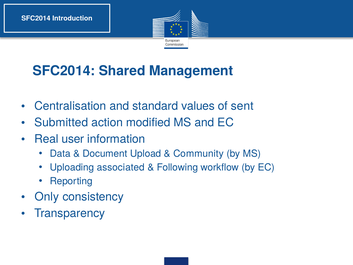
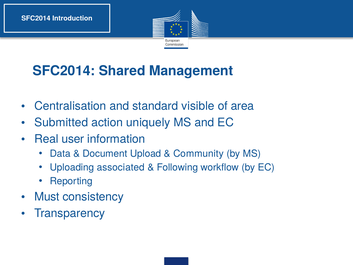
values: values -> visible
sent: sent -> area
modified: modified -> uniquely
Only: Only -> Must
